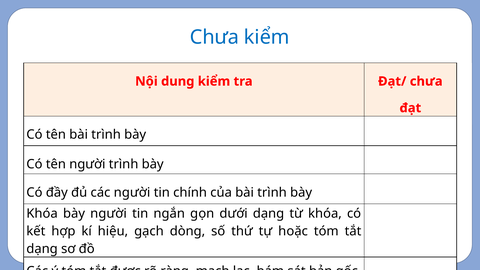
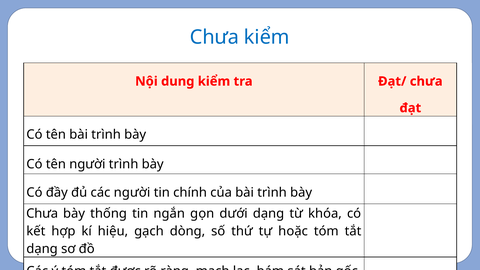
Khóa at (42, 213): Khóa -> Chưa
bày người: người -> thống
